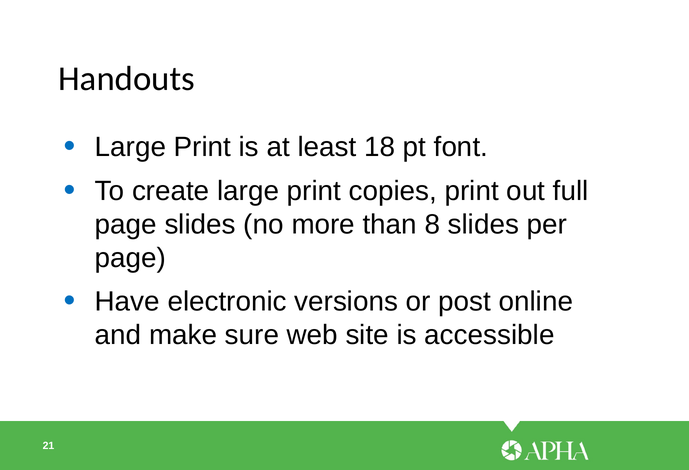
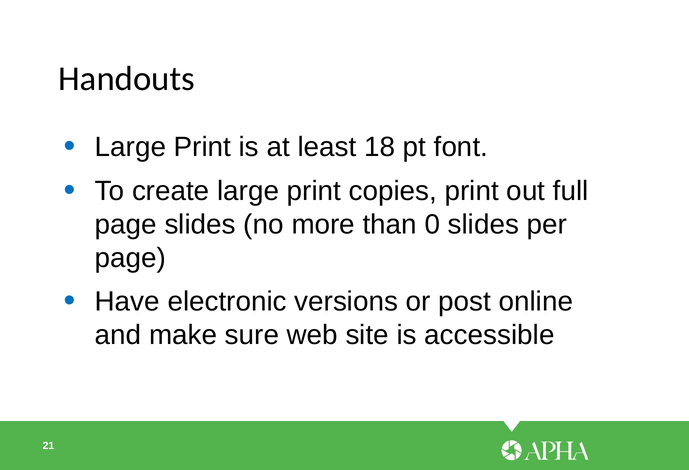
8: 8 -> 0
